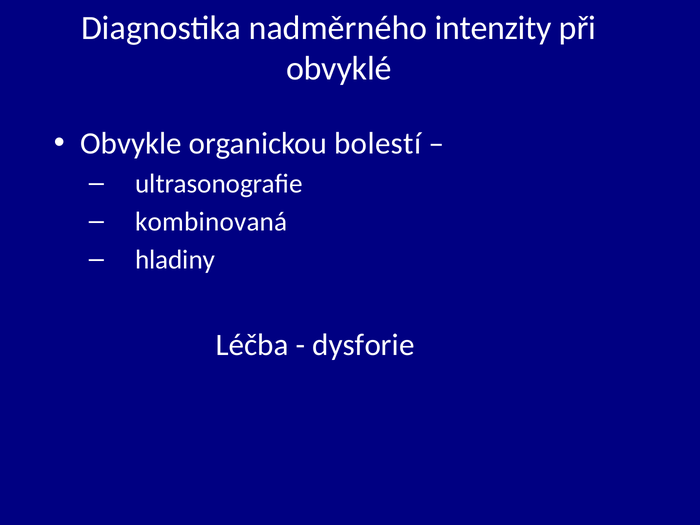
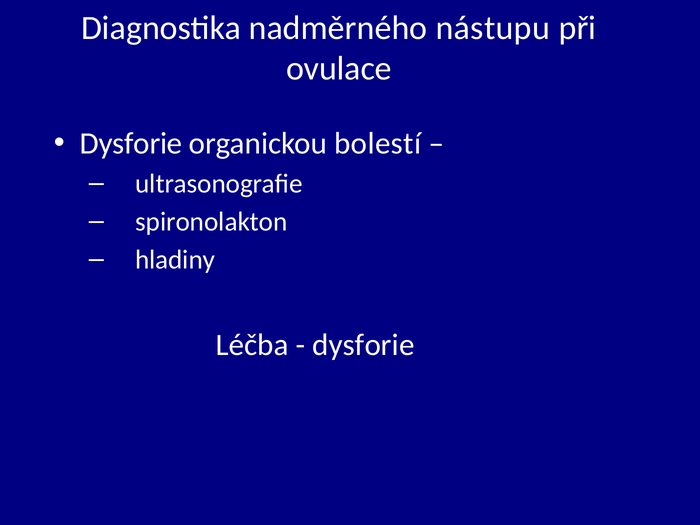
intenzity: intenzity -> nástupu
obvyklé: obvyklé -> ovulace
Obvykle at (131, 144): Obvykle -> Dysforie
kombinovaná: kombinovaná -> spironolakton
